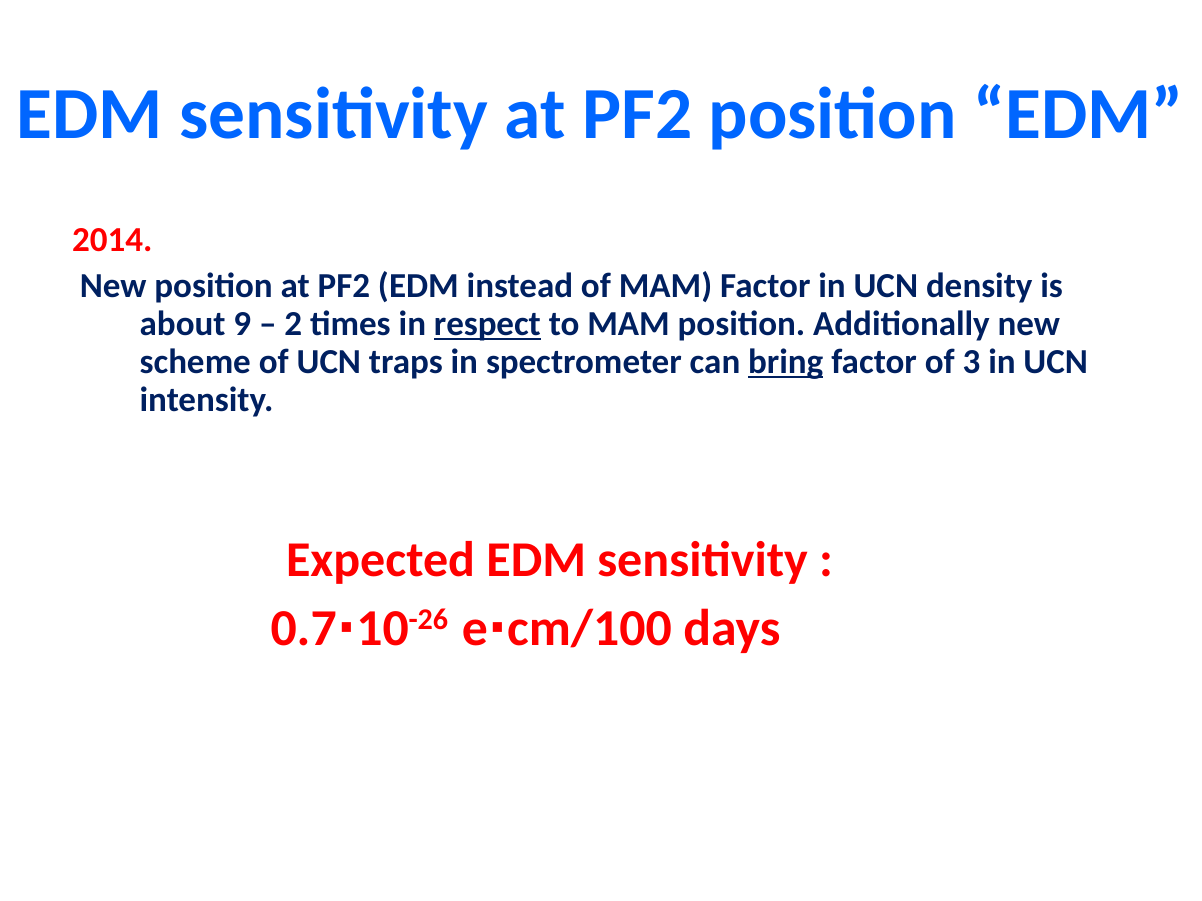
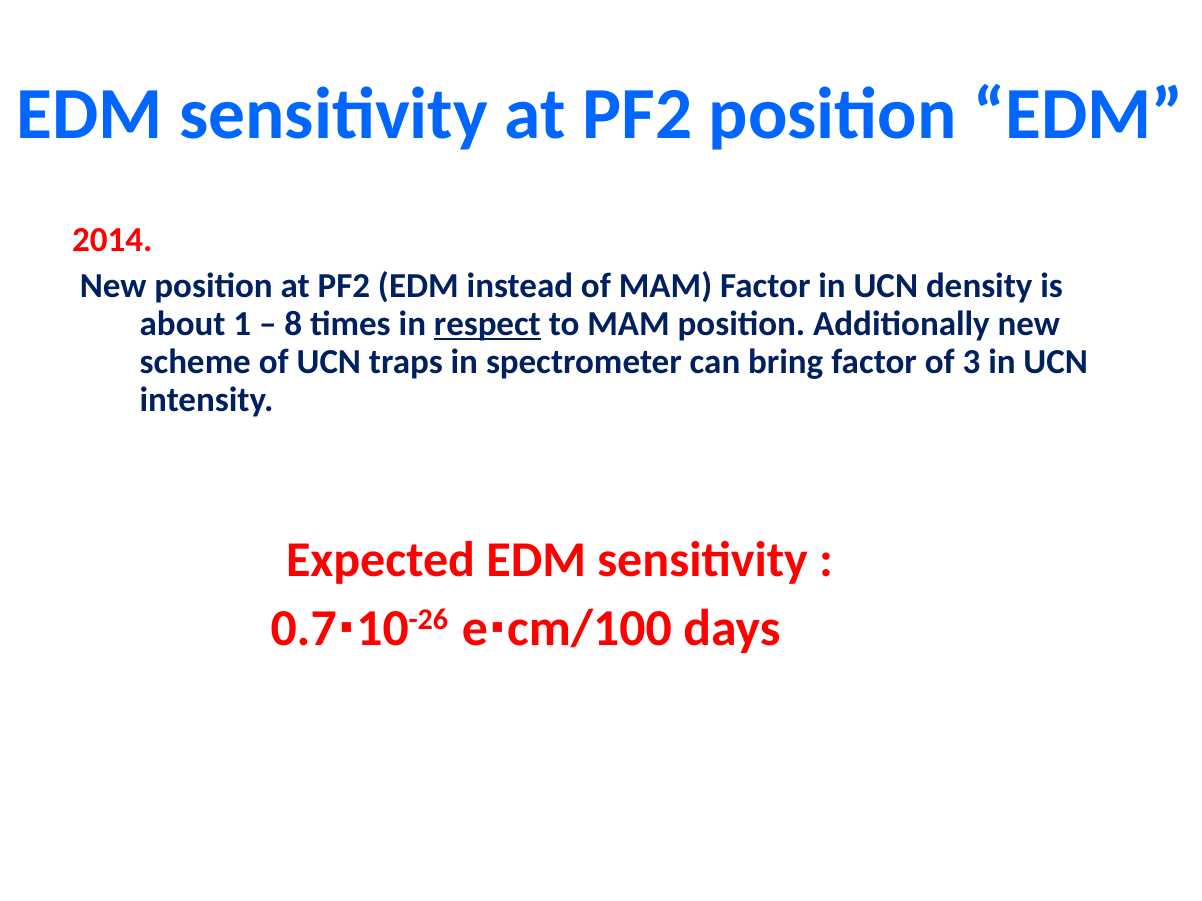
9: 9 -> 1
2: 2 -> 8
bring underline: present -> none
